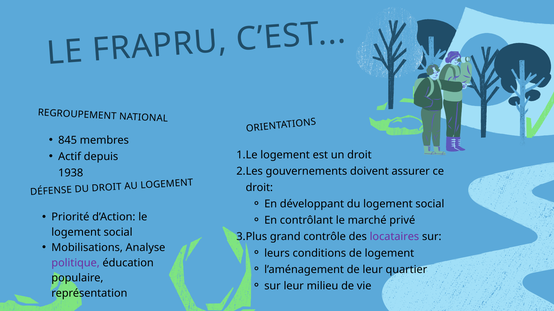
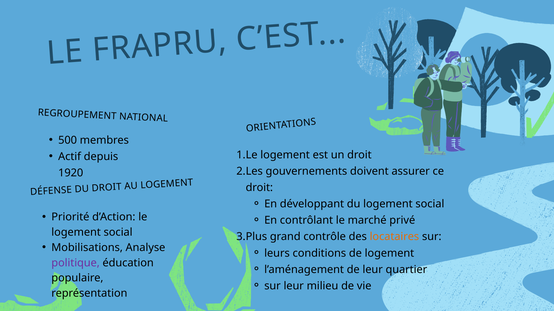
845: 845 -> 500
1938: 1938 -> 1920
locataires colour: purple -> orange
